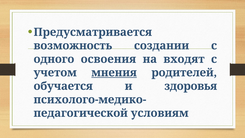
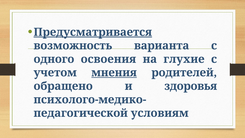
Предусматривается underline: none -> present
создании: создании -> варианта
входят: входят -> глухие
обучается: обучается -> обращено
